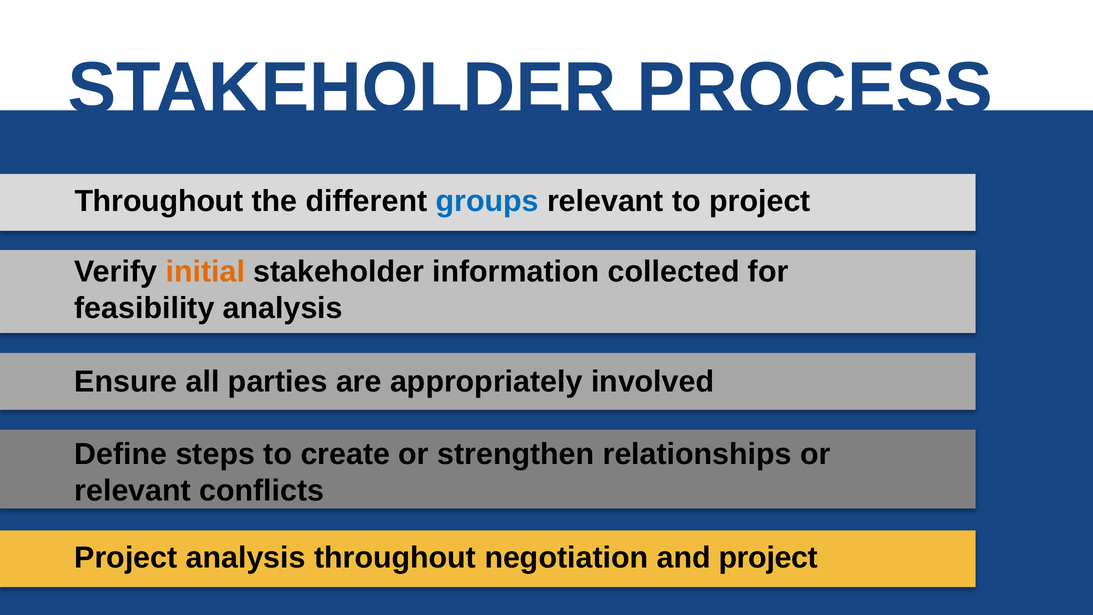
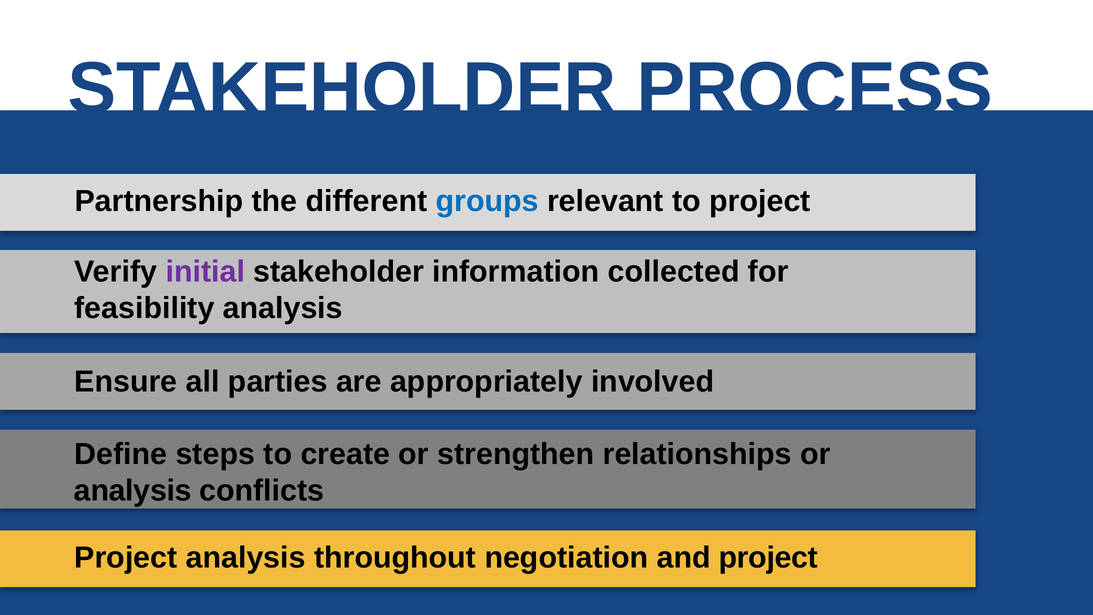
Throughout at (159, 201): Throughout -> Partnership
initial colour: orange -> purple
relevant at (133, 491): relevant -> analysis
